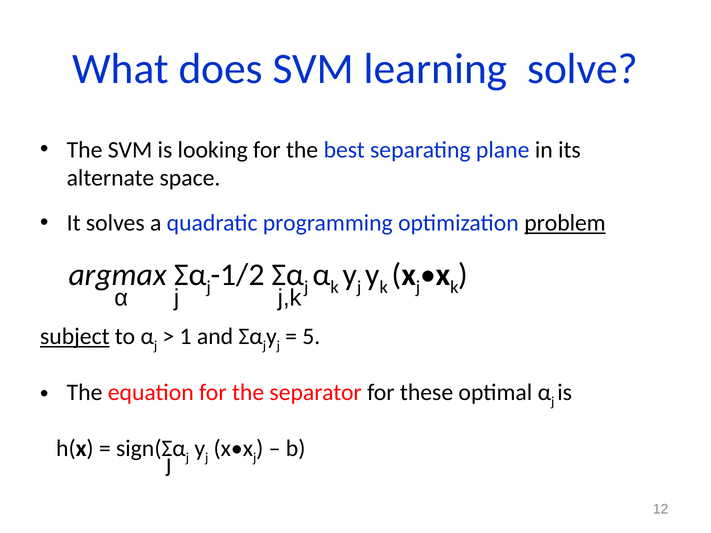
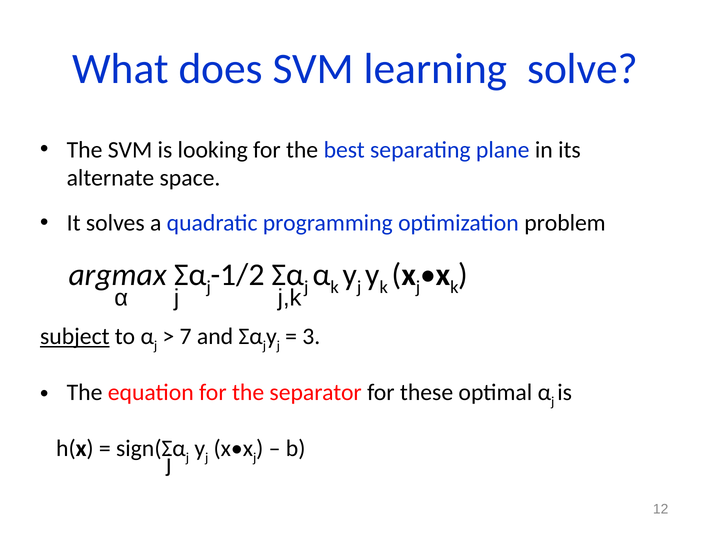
problem underline: present -> none
1: 1 -> 7
5: 5 -> 3
